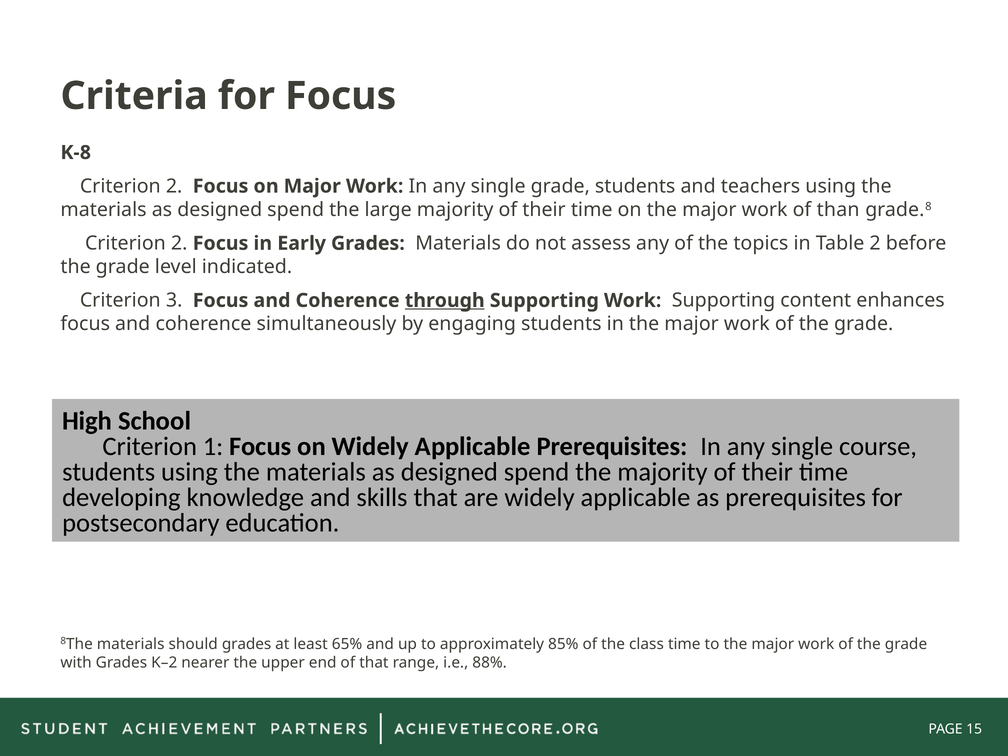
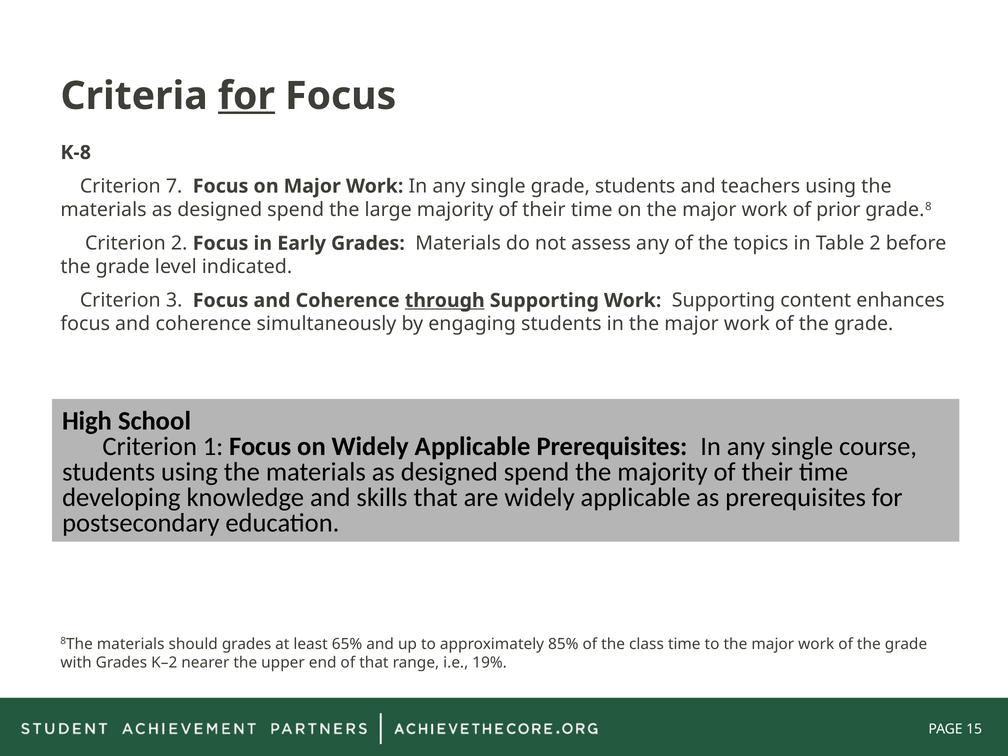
for at (246, 96) underline: none -> present
2 at (174, 186): 2 -> 7
than: than -> prior
88%: 88% -> 19%
